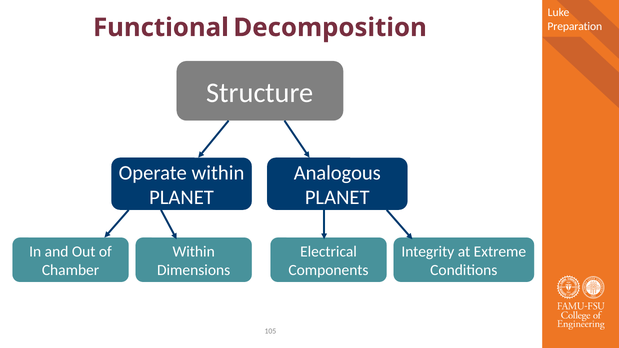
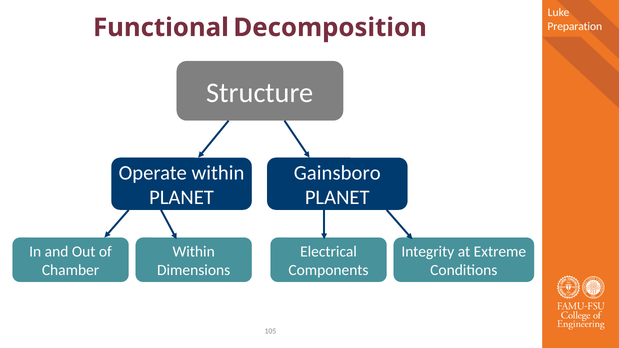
Analogous: Analogous -> Gainsboro
